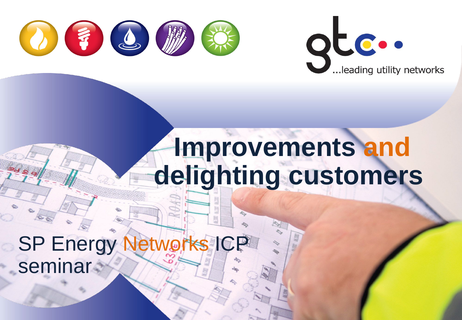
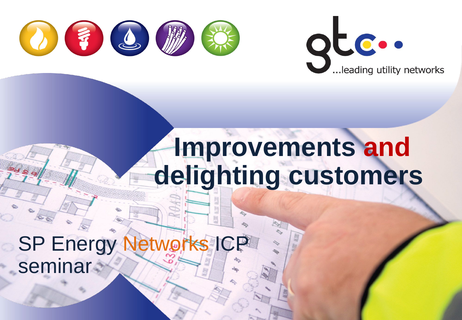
and colour: orange -> red
